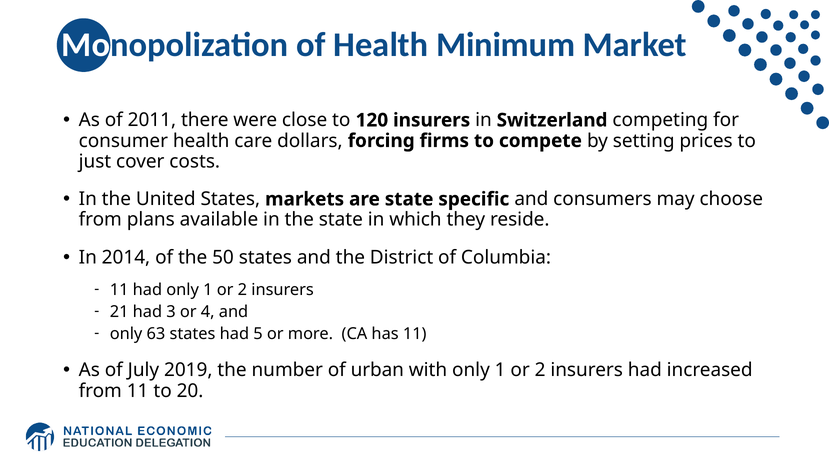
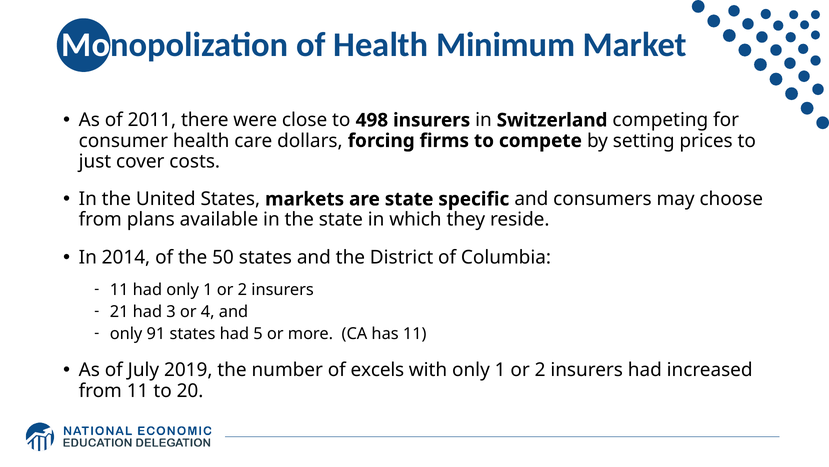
120: 120 -> 498
63: 63 -> 91
urban: urban -> excels
